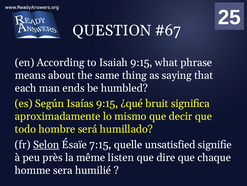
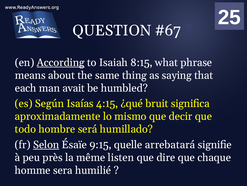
According underline: none -> present
Isaiah 9:15: 9:15 -> 8:15
ends: ends -> avait
Isaías 9:15: 9:15 -> 4:15
7:15: 7:15 -> 9:15
unsatisfied: unsatisfied -> arrebatará
